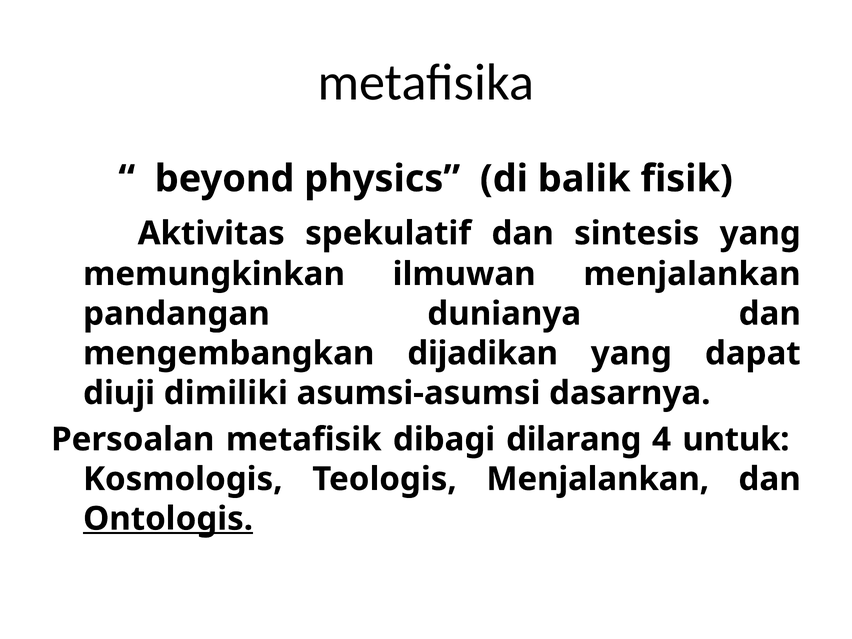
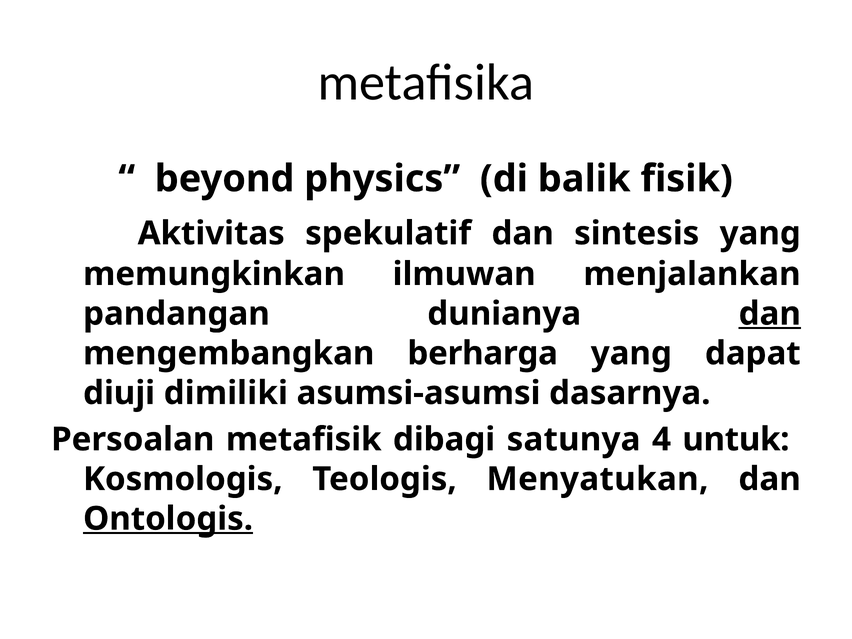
dan at (770, 314) underline: none -> present
dijadikan: dijadikan -> berharga
dilarang: dilarang -> satunya
Teologis Menjalankan: Menjalankan -> Menyatukan
